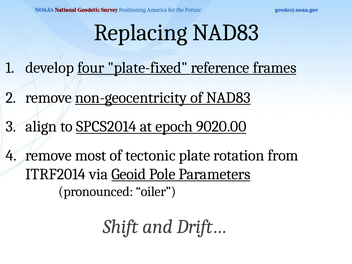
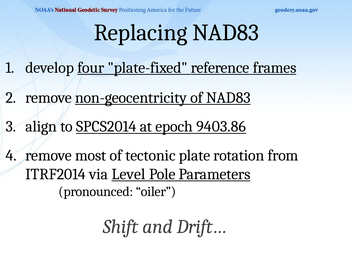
9020.00: 9020.00 -> 9403.86
Geoid: Geoid -> Level
